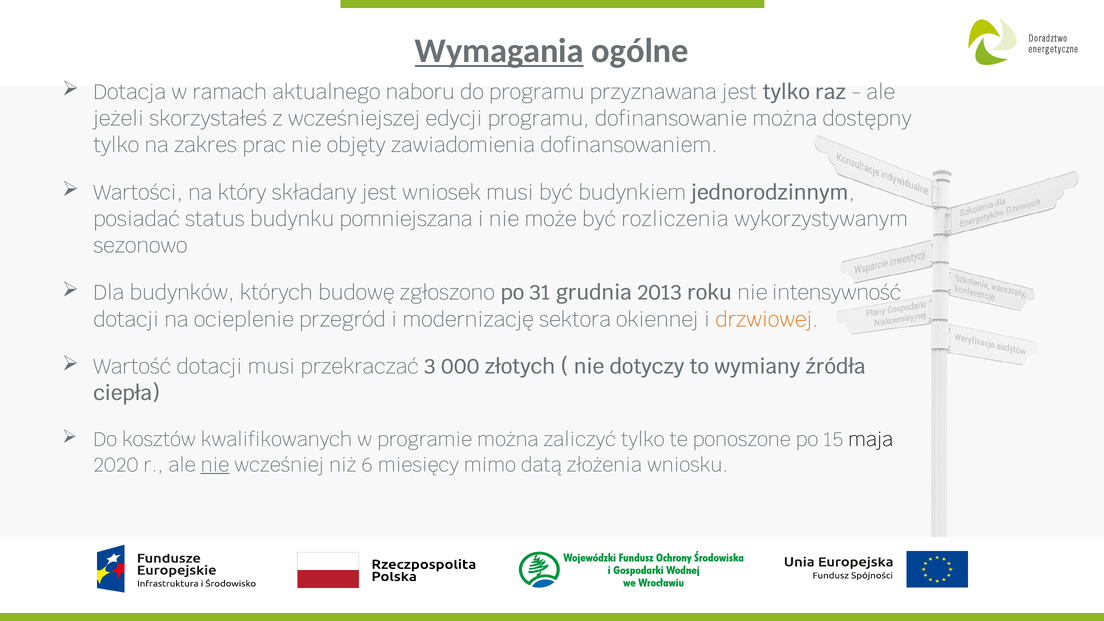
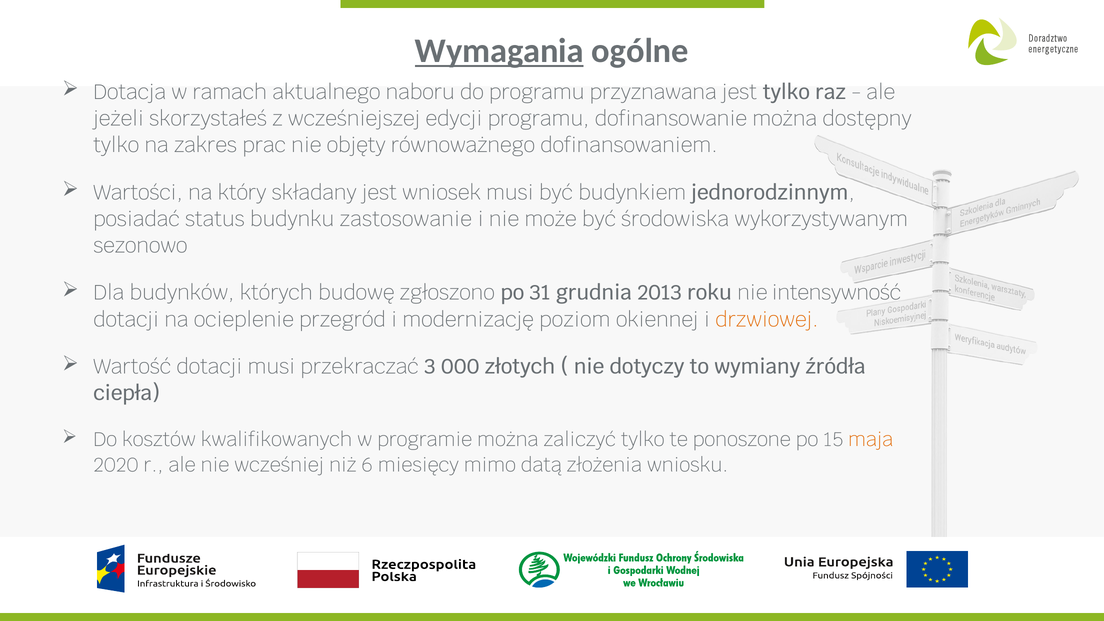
zawiadomienia: zawiadomienia -> równoważnego
pomniejszana: pomniejszana -> zastosowanie
rozliczenia: rozliczenia -> środowiska
sektora: sektora -> poziom
maja colour: black -> orange
nie at (215, 465) underline: present -> none
